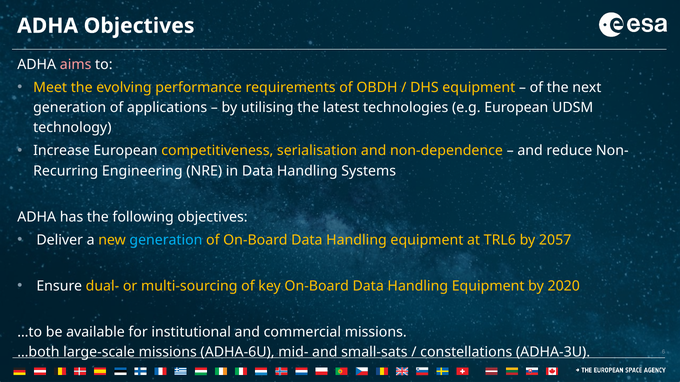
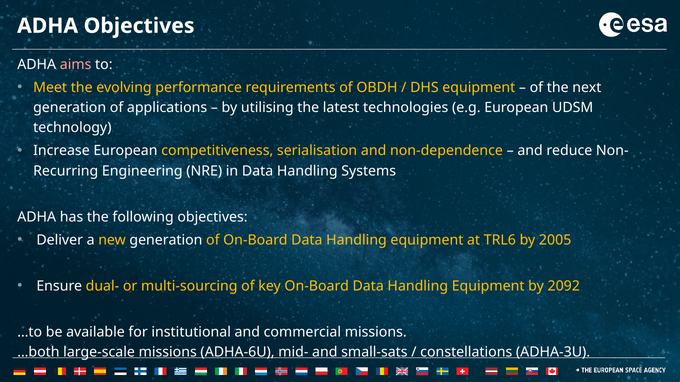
generation at (166, 240) colour: light blue -> white
2057: 2057 -> 2005
2020: 2020 -> 2092
